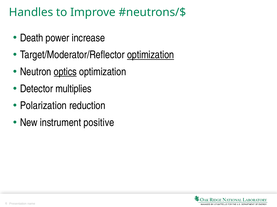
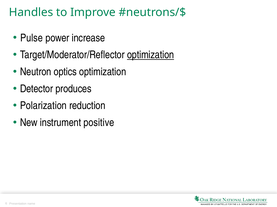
Death: Death -> Pulse
optics underline: present -> none
multiplies: multiplies -> produces
